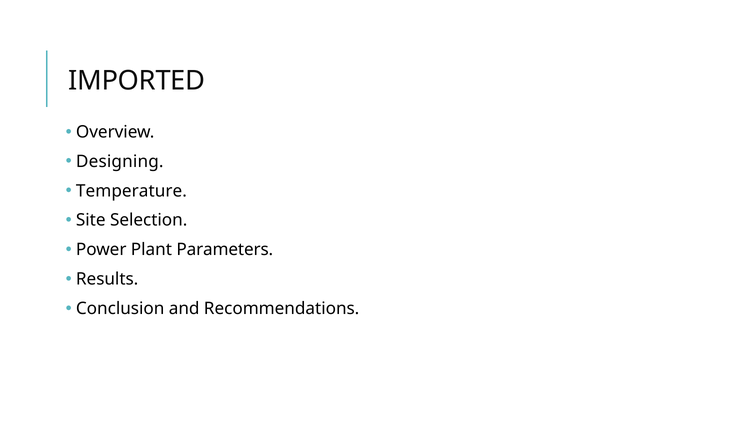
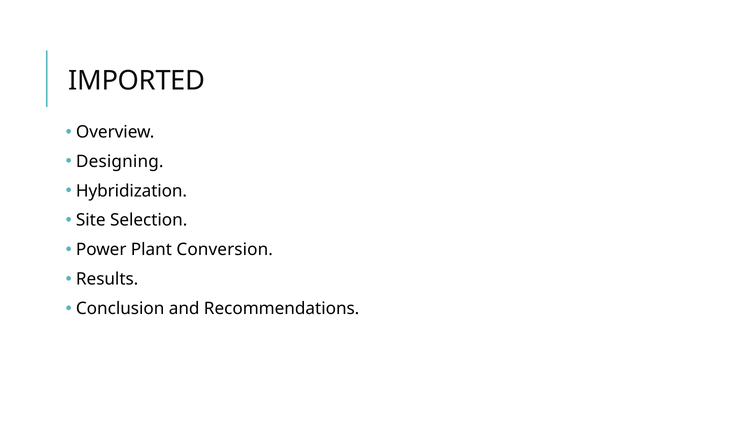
Temperature: Temperature -> Hybridization
Parameters: Parameters -> Conversion
